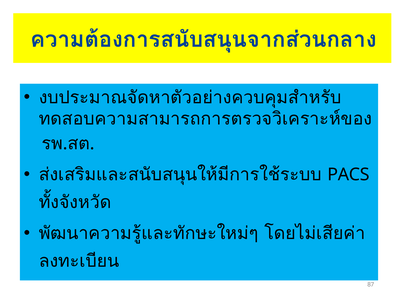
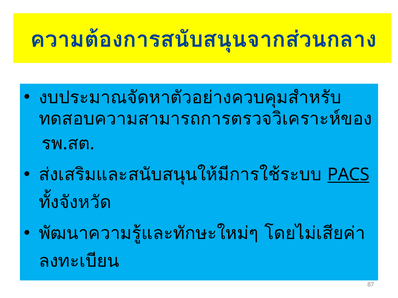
PACS underline: none -> present
